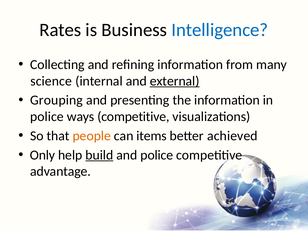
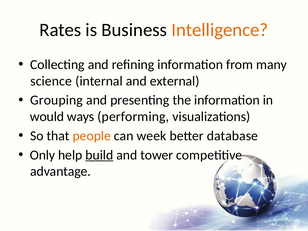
Intelligence colour: blue -> orange
external underline: present -> none
police at (47, 117): police -> would
ways competitive: competitive -> performing
items: items -> week
achieved: achieved -> database
and police: police -> tower
